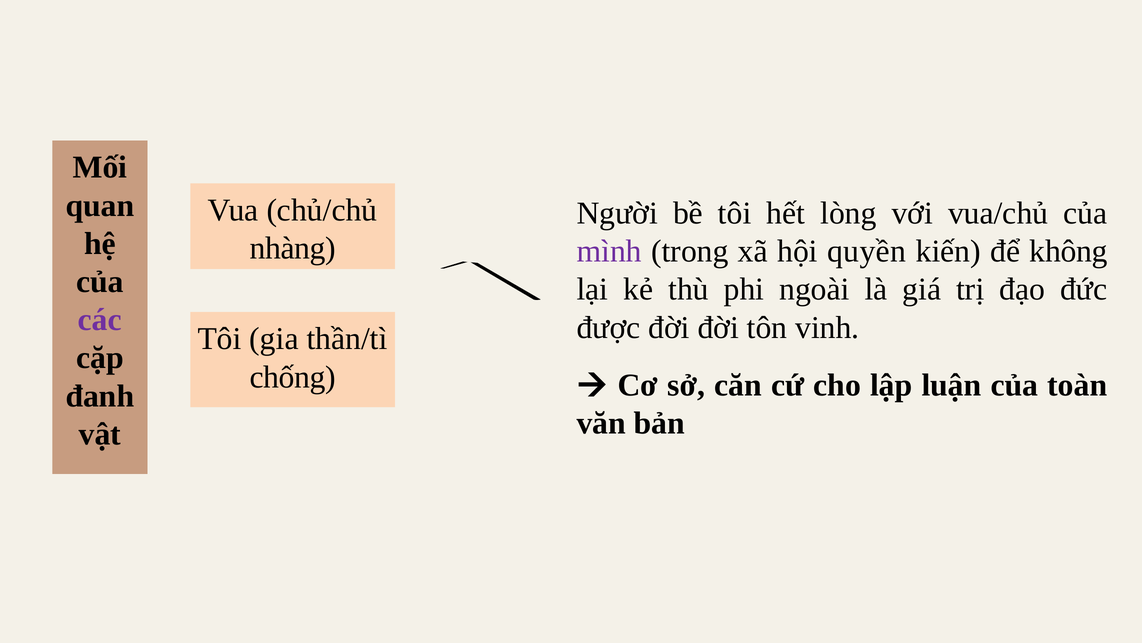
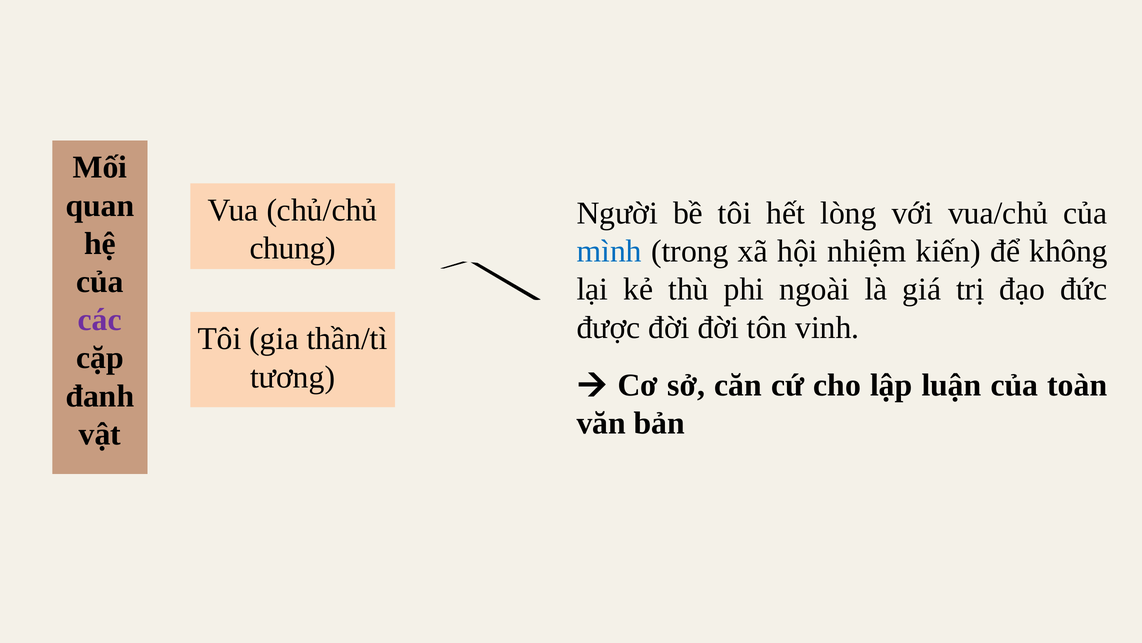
nhàng: nhàng -> chung
mình colour: purple -> blue
quyền: quyền -> nhiệm
chống: chống -> tương
